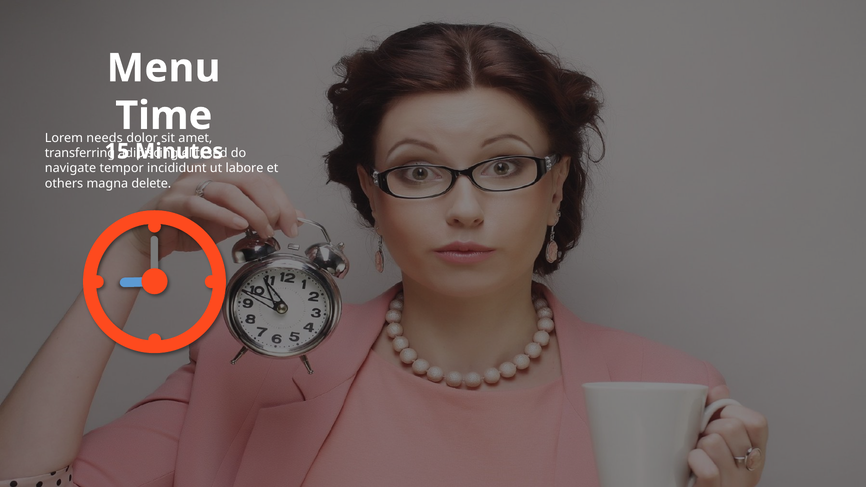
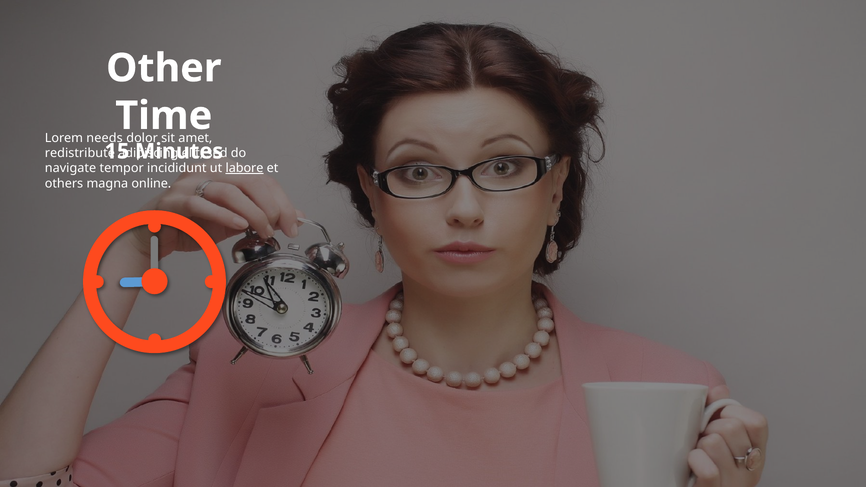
Menu: Menu -> Other
transferring: transferring -> redistribute
labore underline: none -> present
delete: delete -> online
